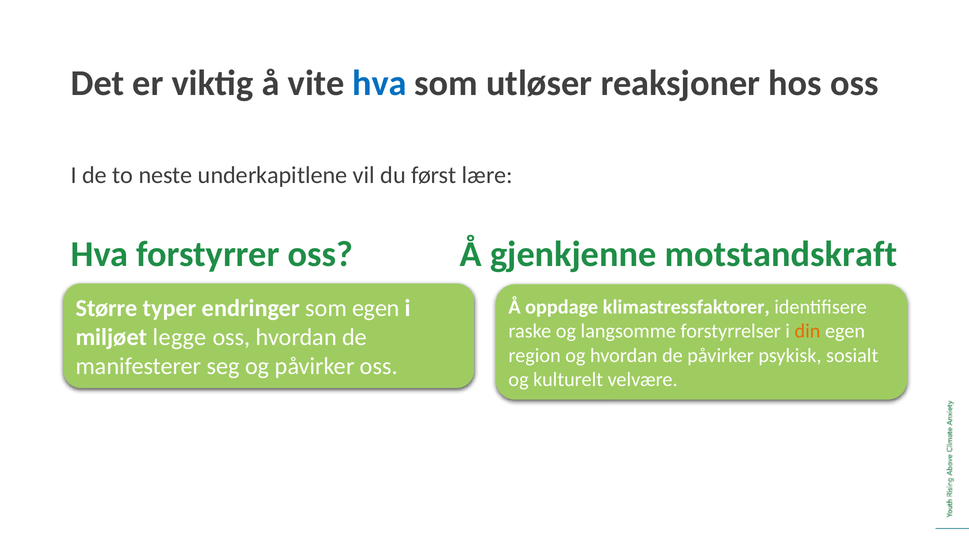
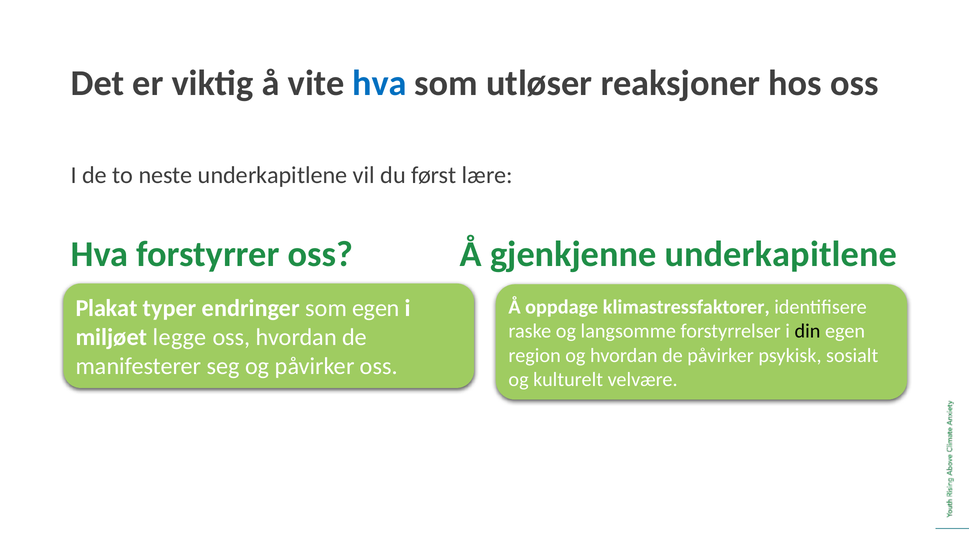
gjenkjenne motstandskraft: motstandskraft -> underkapitlene
Større: Større -> Plakat
din colour: orange -> black
